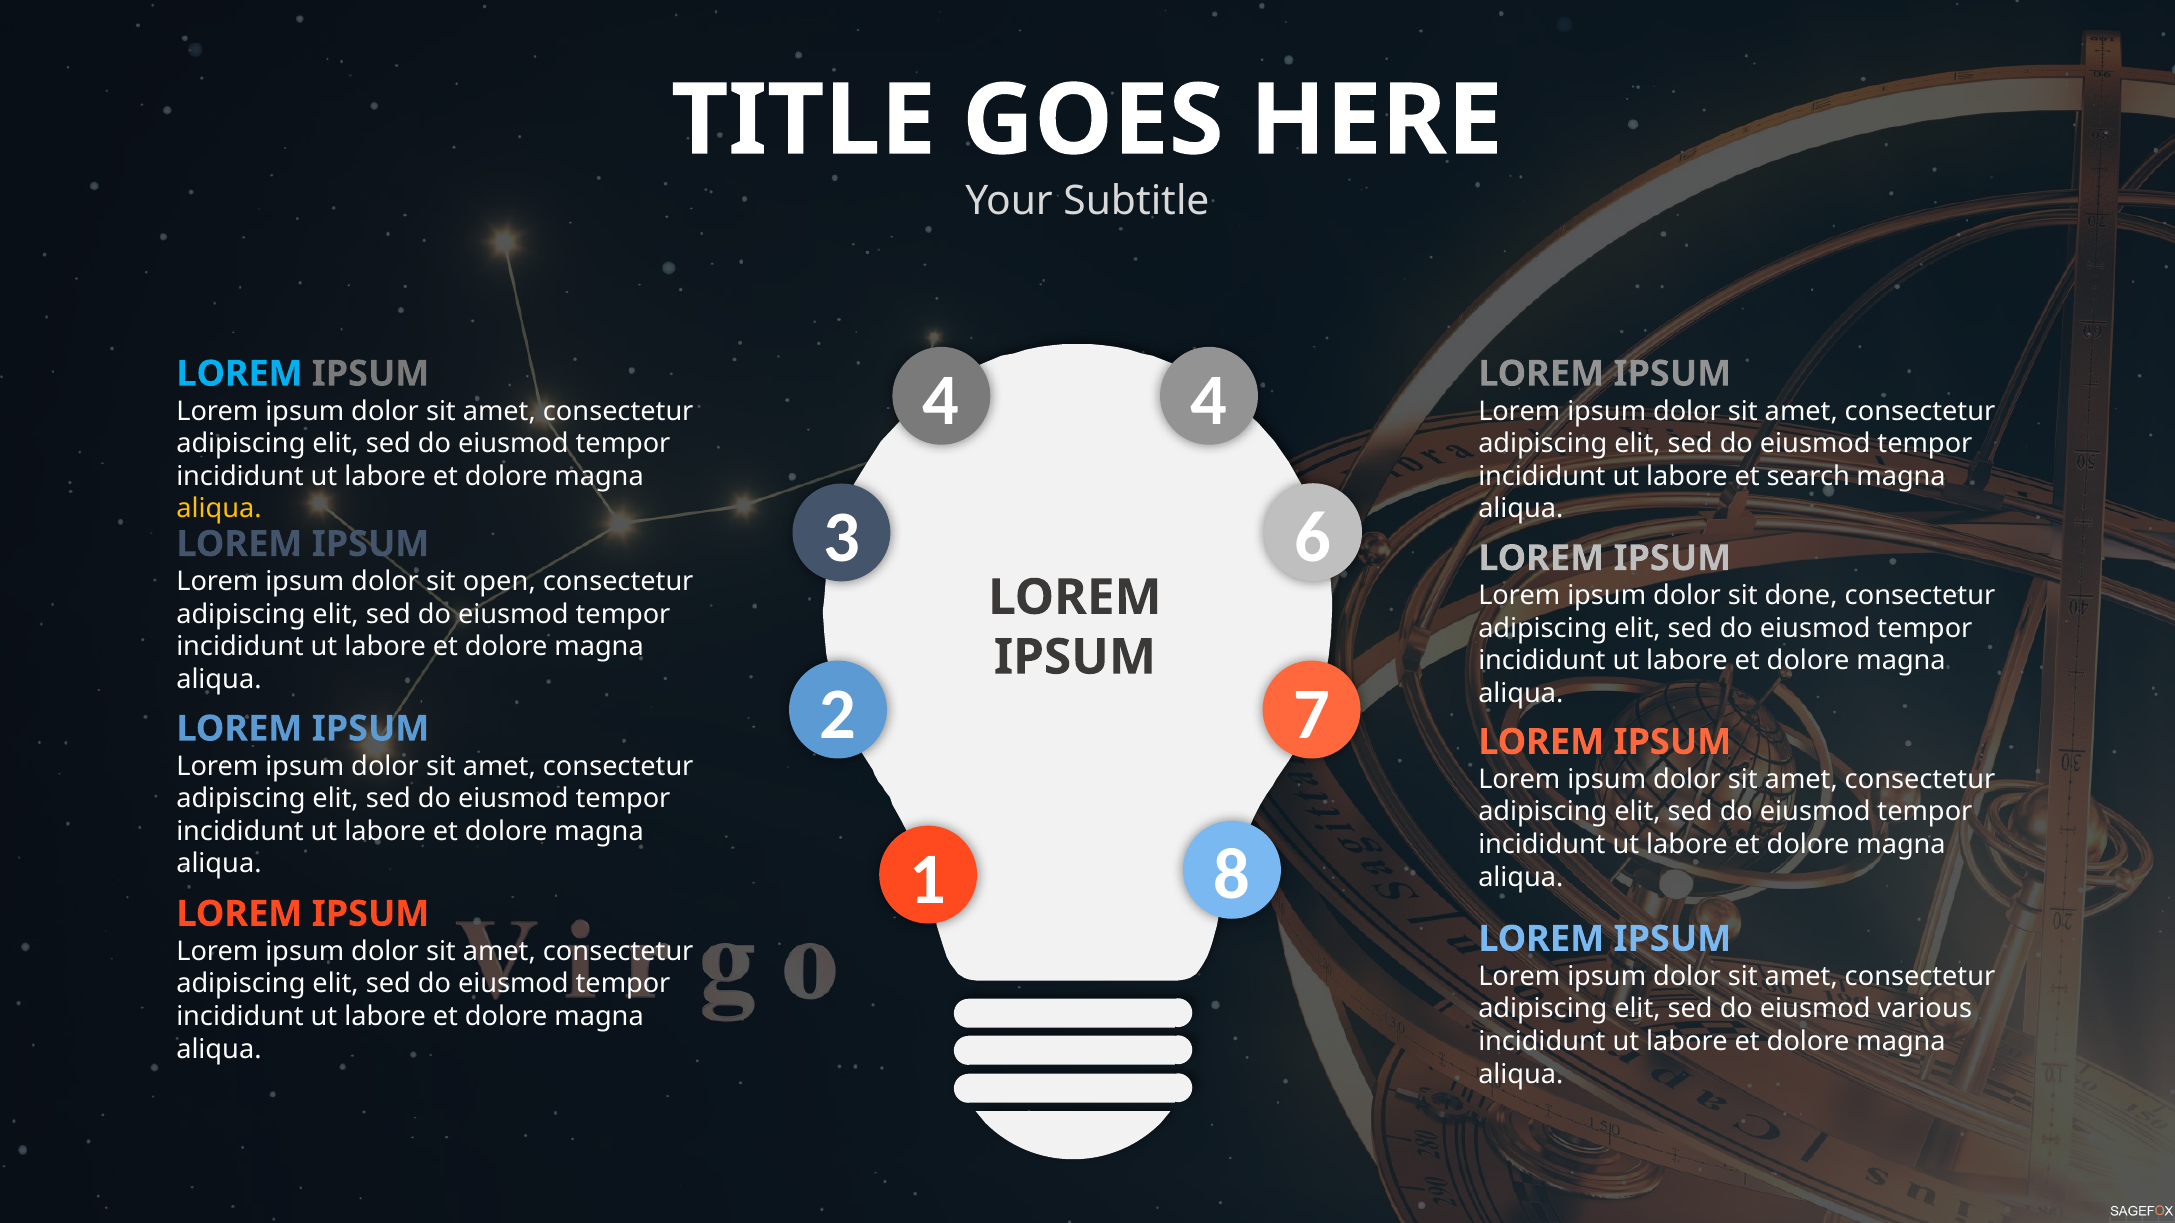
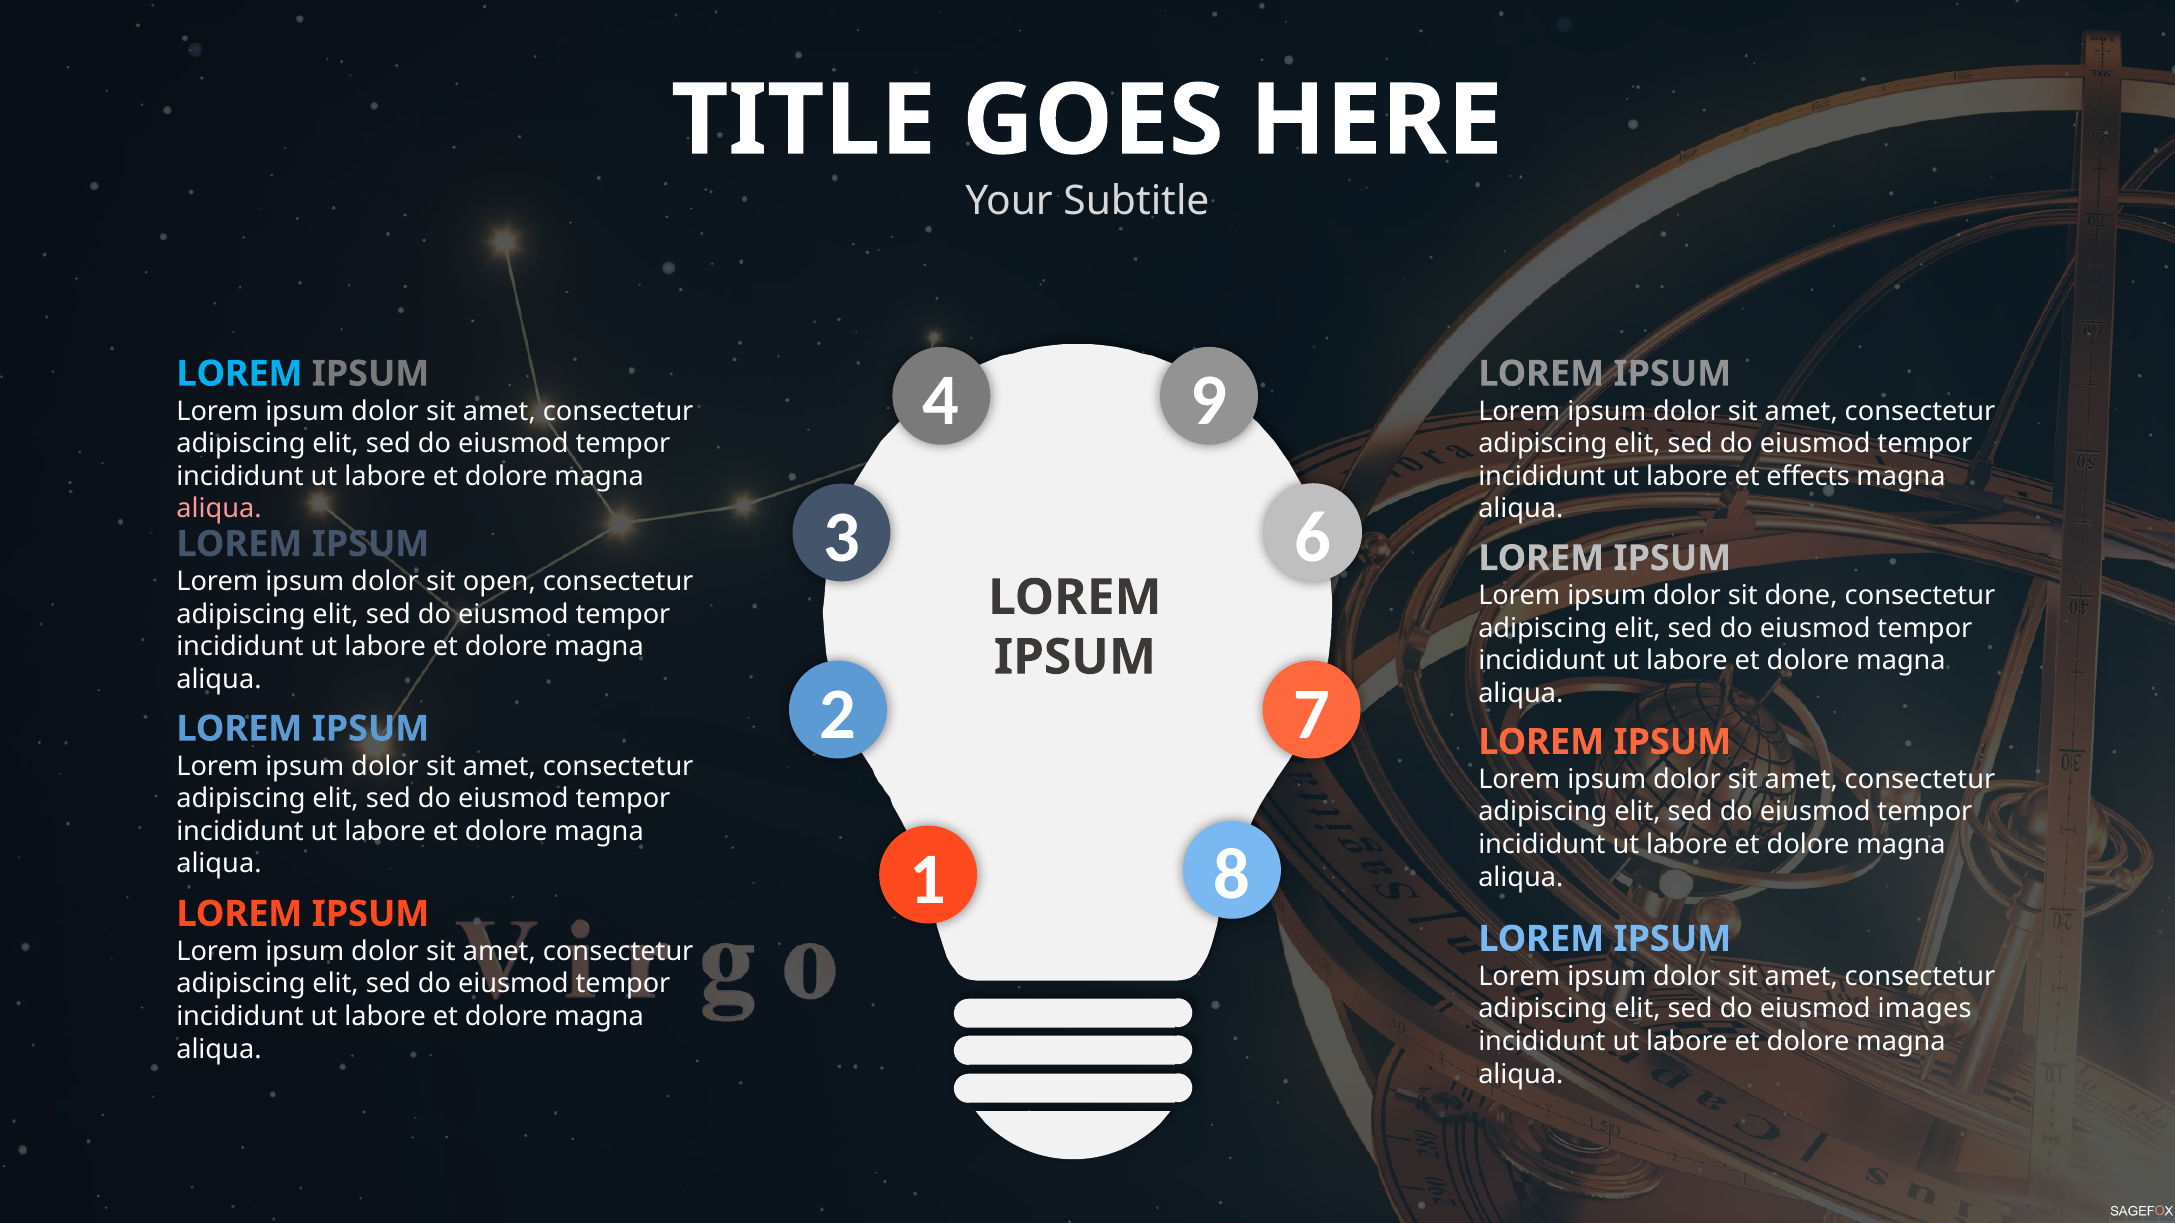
4 4: 4 -> 9
search: search -> effects
aliqua at (219, 509) colour: yellow -> pink
various: various -> images
